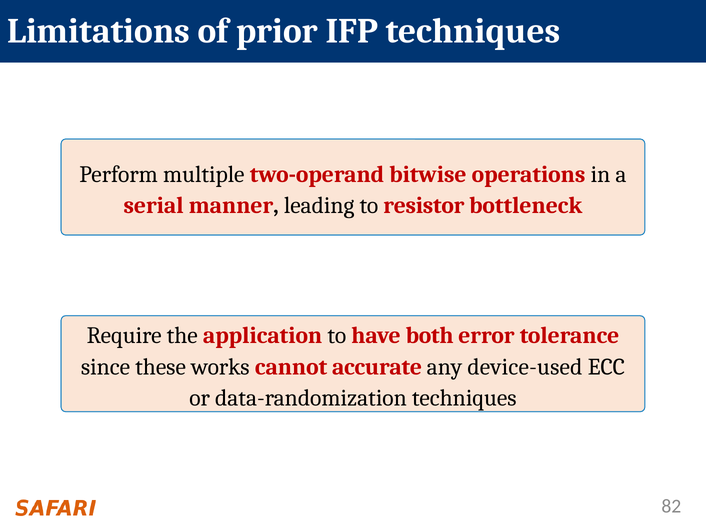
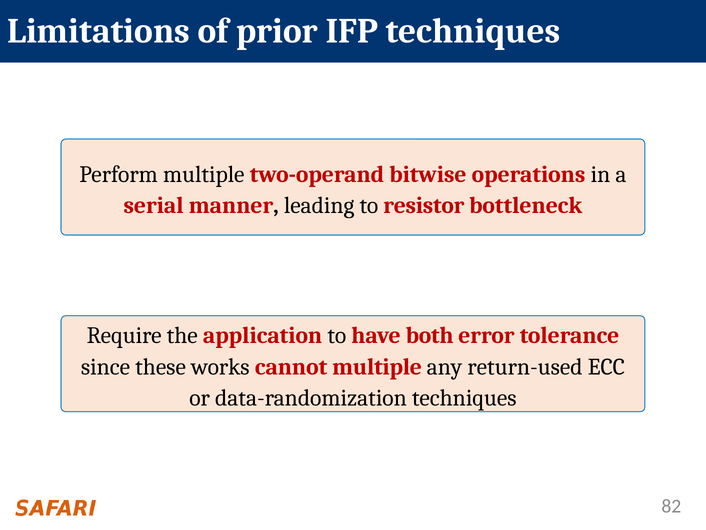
cannot accurate: accurate -> multiple
device-used: device-used -> return-used
